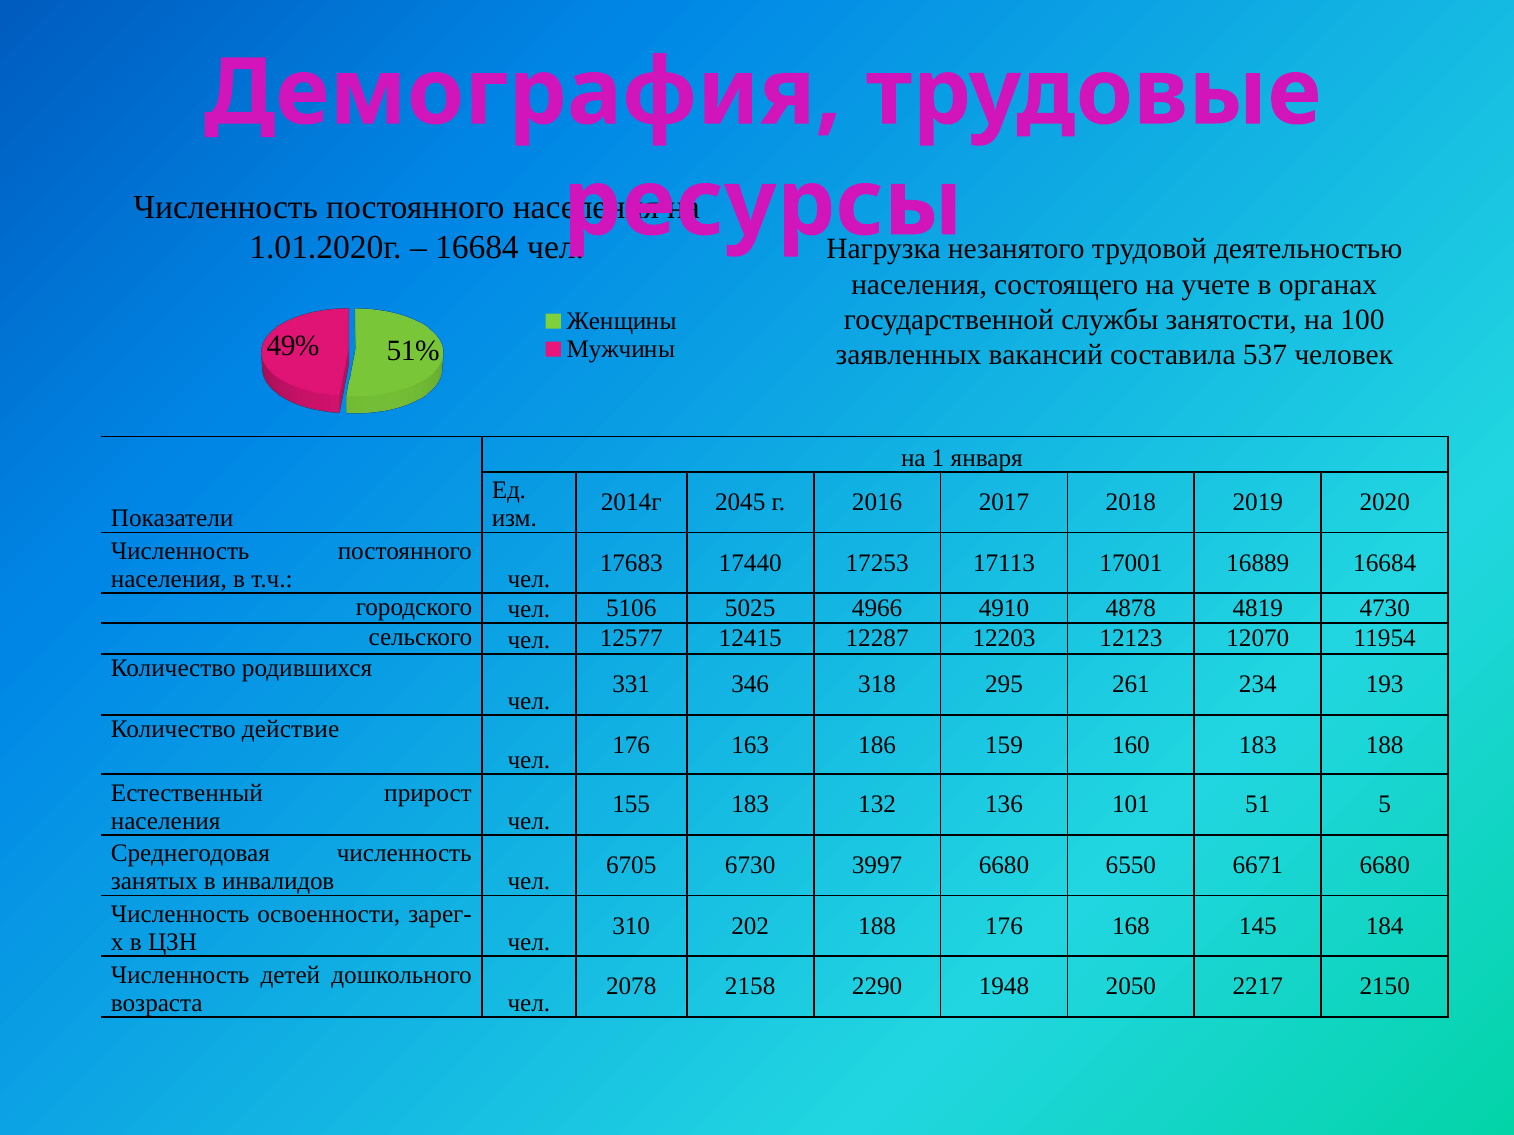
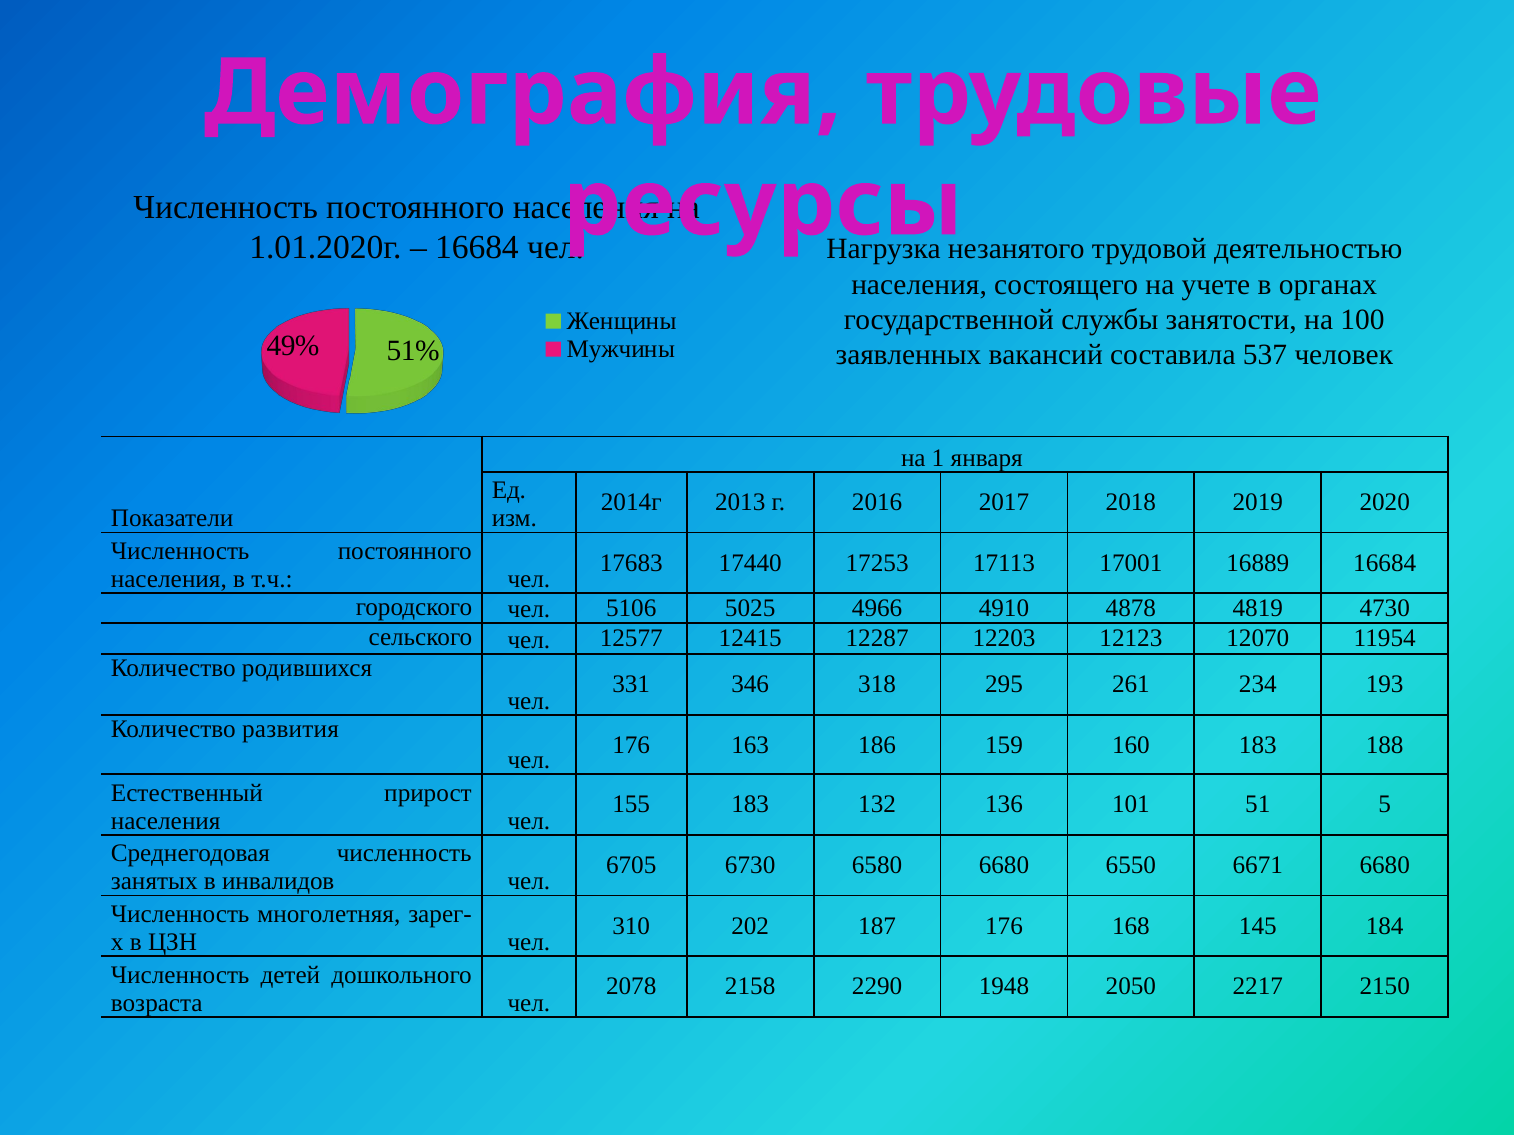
2045: 2045 -> 2013
действие: действие -> развития
3997: 3997 -> 6580
освоенности: освоенности -> многолетняя
202 188: 188 -> 187
